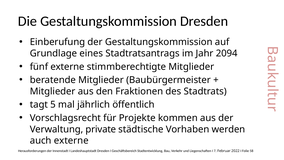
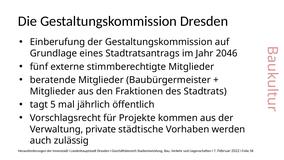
2094: 2094 -> 2046
auch externe: externe -> zulässig
